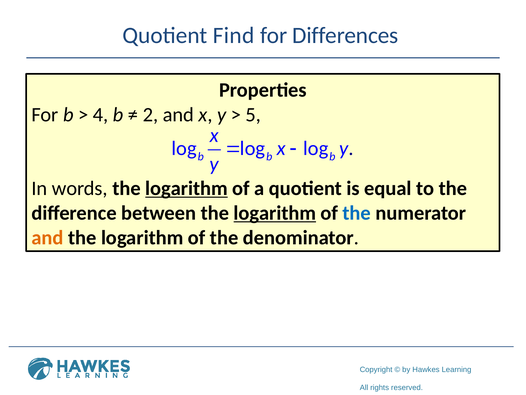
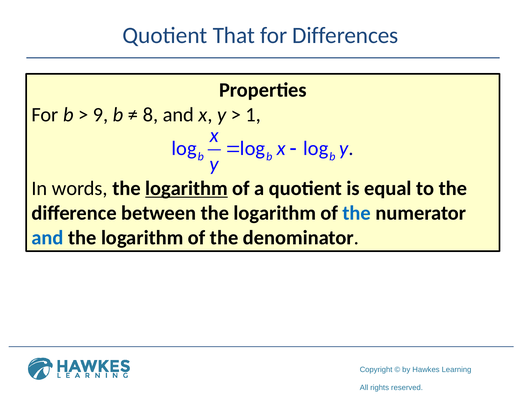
Find: Find -> That
4: 4 -> 9
2: 2 -> 8
5: 5 -> 1
logarithm at (275, 213) underline: present -> none
and at (47, 237) colour: orange -> blue
